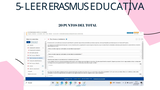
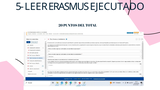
EDUCATIVA: EDUCATIVA -> EJECUTADO
